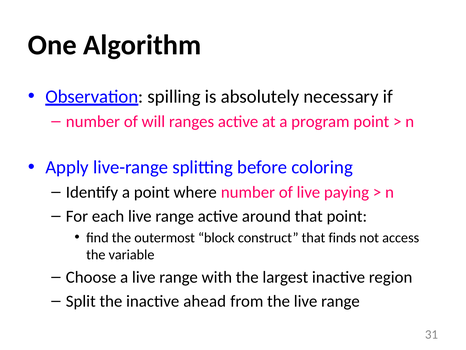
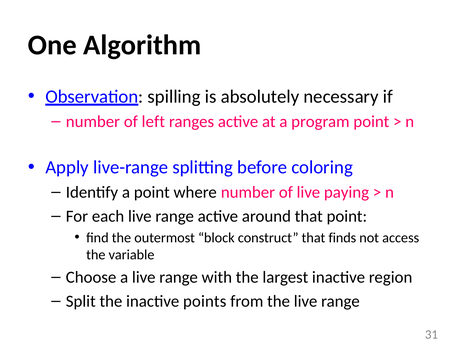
will: will -> left
ahead: ahead -> points
